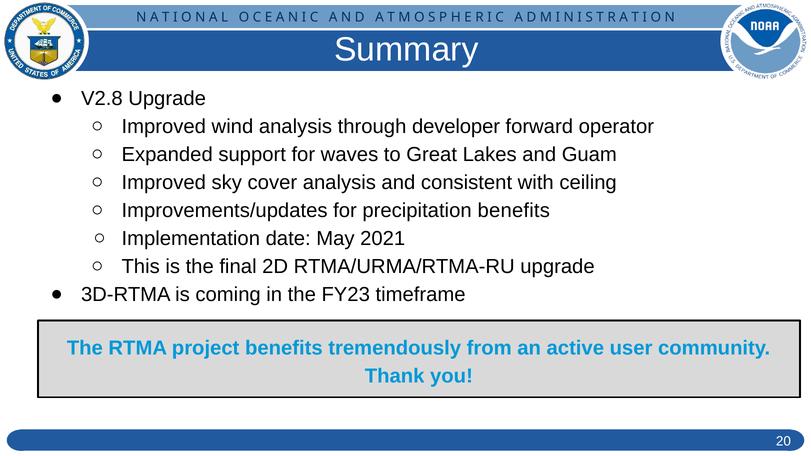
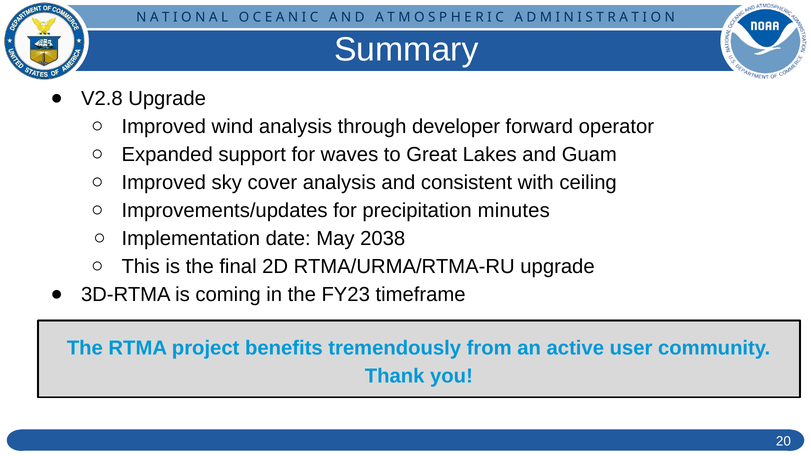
precipitation benefits: benefits -> minutes
2021: 2021 -> 2038
